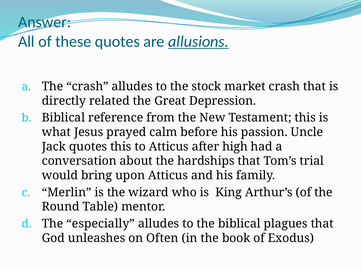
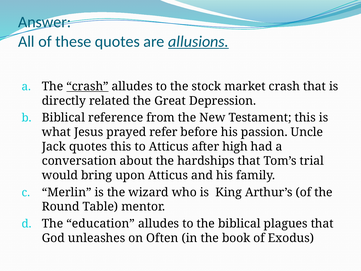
crash at (87, 86) underline: none -> present
calm: calm -> refer
especially: especially -> education
